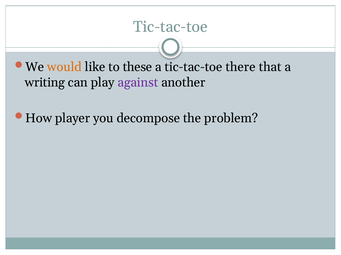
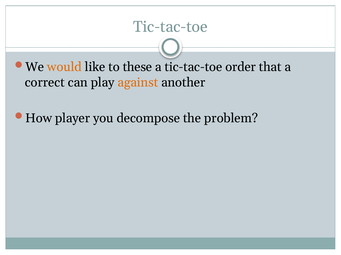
there: there -> order
writing: writing -> correct
against colour: purple -> orange
